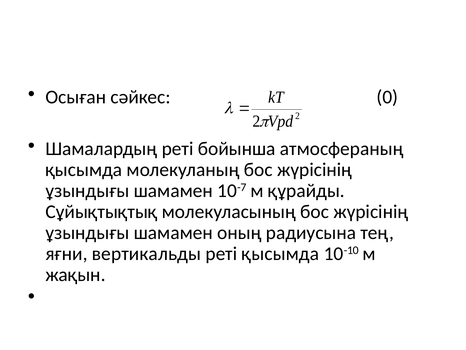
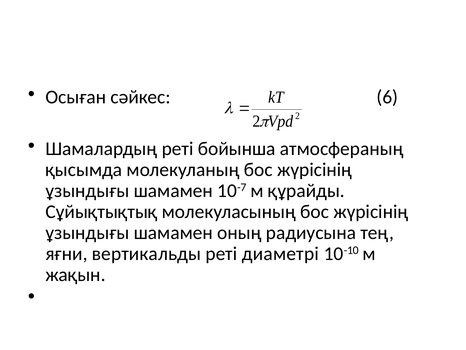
0: 0 -> 6
реті қысымда: қысымда -> диаметрі
